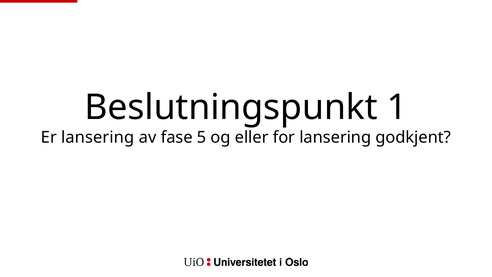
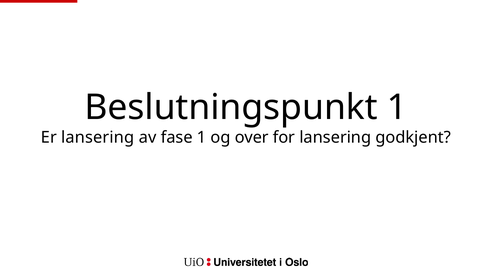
fase 5: 5 -> 1
eller: eller -> over
